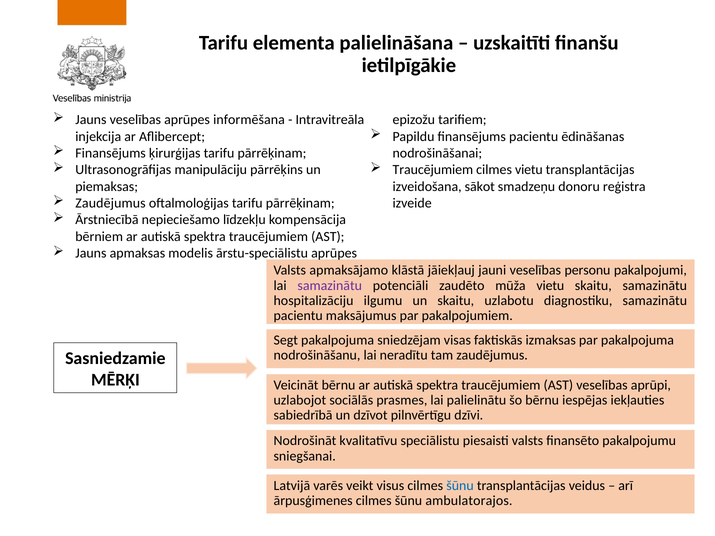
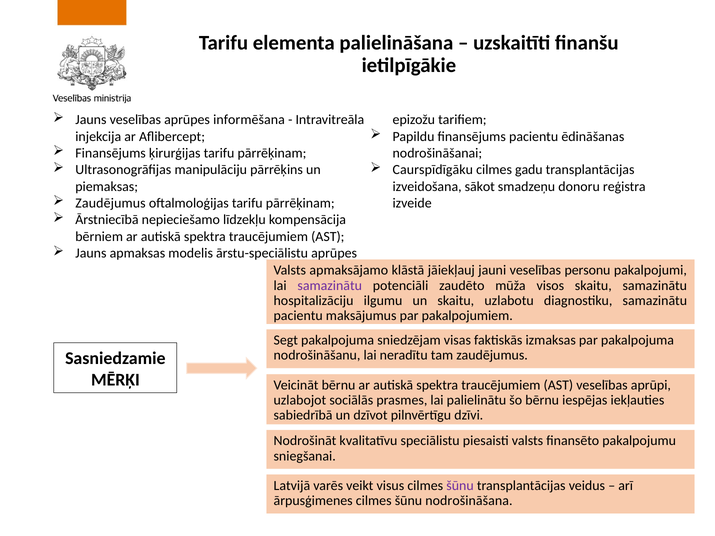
Traucējumiem at (433, 170): Traucējumiem -> Caurspīdīgāku
cilmes vietu: vietu -> gadu
mūža vietu: vietu -> visos
šūnu at (460, 486) colour: blue -> purple
ambulatorajos: ambulatorajos -> nodrošināšana
